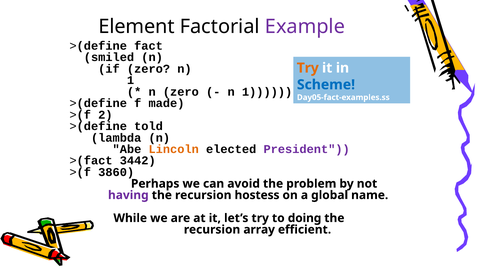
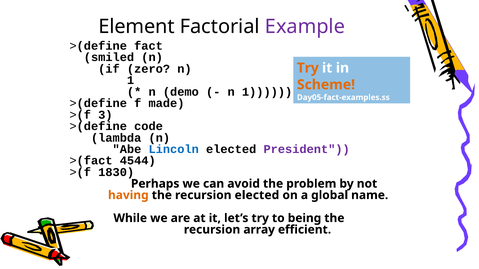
Scheme colour: blue -> orange
n zero: zero -> demo
2: 2 -> 3
told: told -> code
Lincoln colour: orange -> blue
3442: 3442 -> 4544
3860: 3860 -> 1830
having colour: purple -> orange
recursion hostess: hostess -> elected
doing: doing -> being
